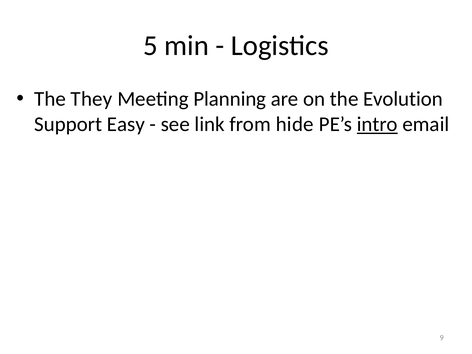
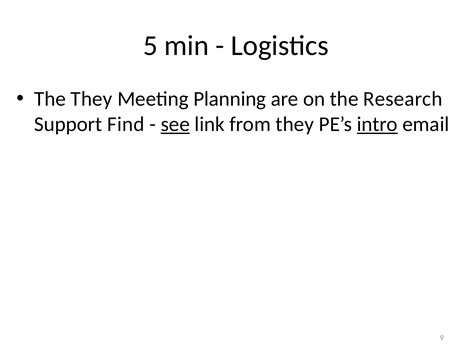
Evolution: Evolution -> Research
Easy: Easy -> Find
see underline: none -> present
from hide: hide -> they
